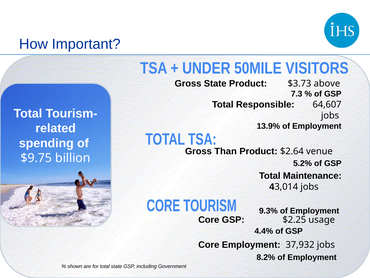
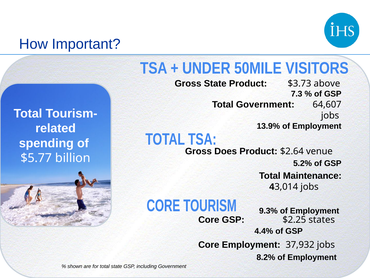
Total Responsible: Responsible -> Government
Than: Than -> Does
$9.75: $9.75 -> $5.77
usage: usage -> states
